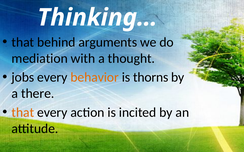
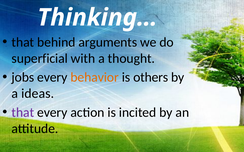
mediation: mediation -> superficial
thorns: thorns -> others
there: there -> ideas
that at (23, 113) colour: orange -> purple
